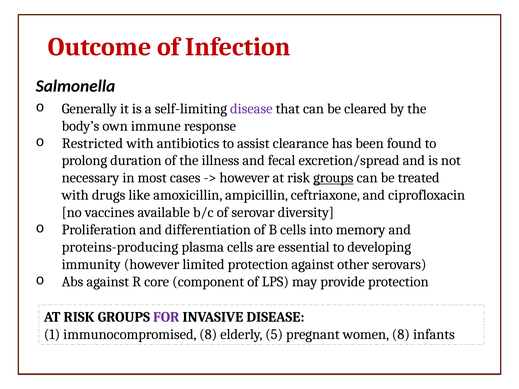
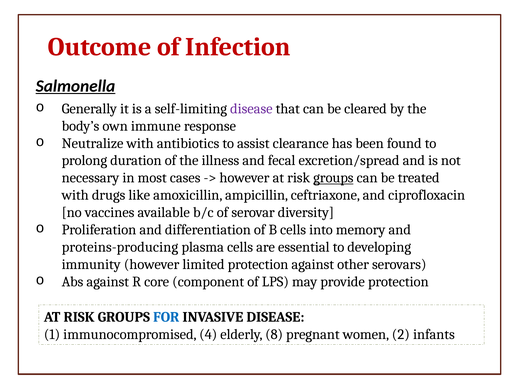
Salmonella underline: none -> present
Restricted: Restricted -> Neutralize
FOR colour: purple -> blue
immunocompromised 8: 8 -> 4
5: 5 -> 8
women 8: 8 -> 2
